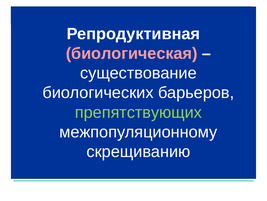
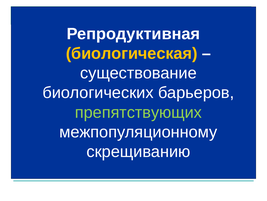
биологическая colour: pink -> yellow
